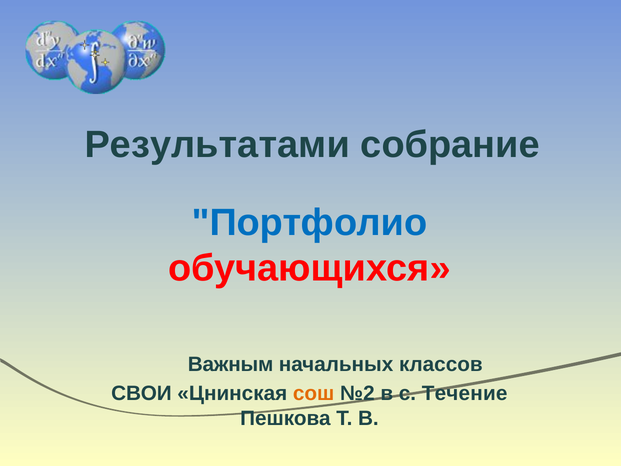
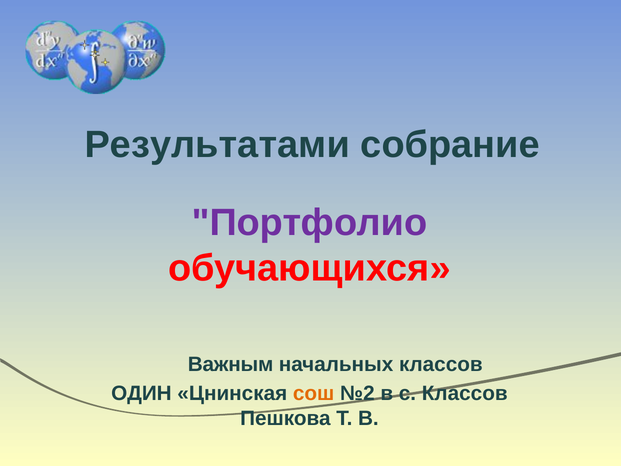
Портфолио colour: blue -> purple
СВОИ: СВОИ -> ОДИН
с Течение: Течение -> Классов
